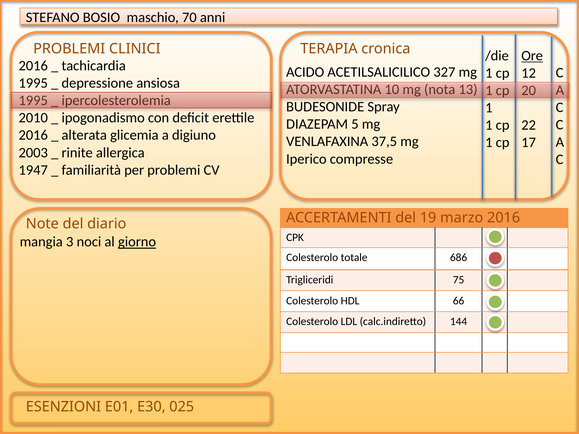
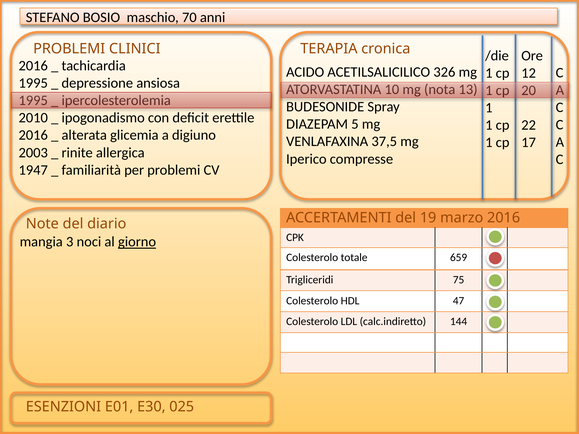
Ore underline: present -> none
327: 327 -> 326
686: 686 -> 659
66: 66 -> 47
